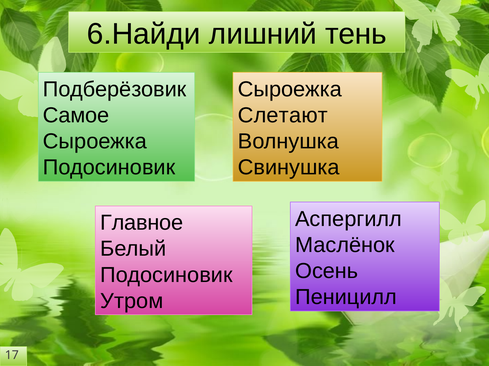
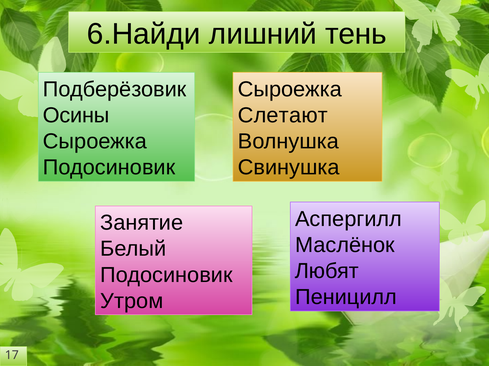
Самое: Самое -> Осины
Главное: Главное -> Занятие
Осень: Осень -> Любят
